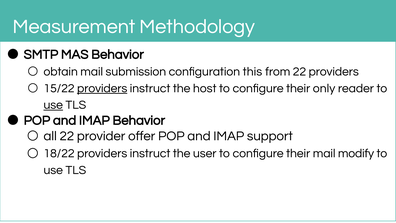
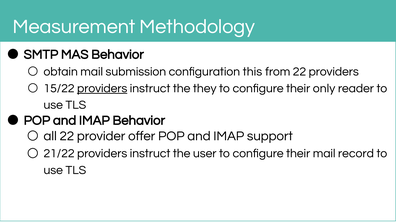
host: host -> they
use at (53, 105) underline: present -> none
18/22: 18/22 -> 21/22
modify: modify -> record
